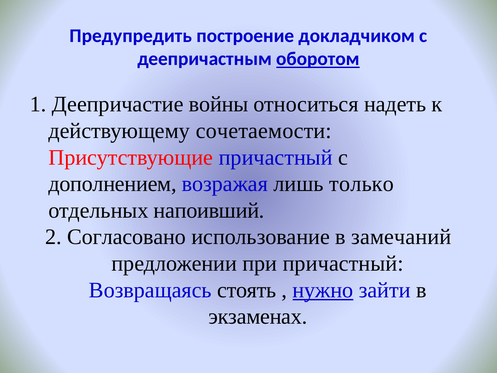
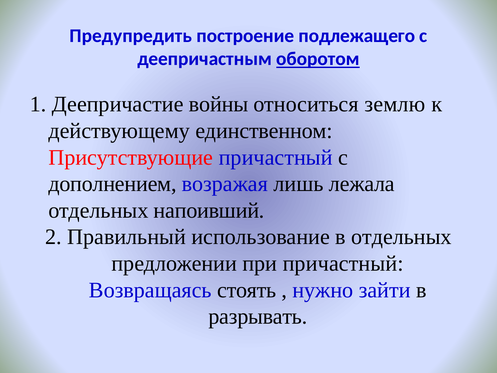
докладчиком: докладчиком -> подлежащего
надеть: надеть -> землю
сочетаемости: сочетаемости -> единственном
только: только -> лежала
Согласовано: Согласовано -> Правильный
в замечаний: замечаний -> отдельных
нужно underline: present -> none
экзаменах: экзаменах -> разрывать
